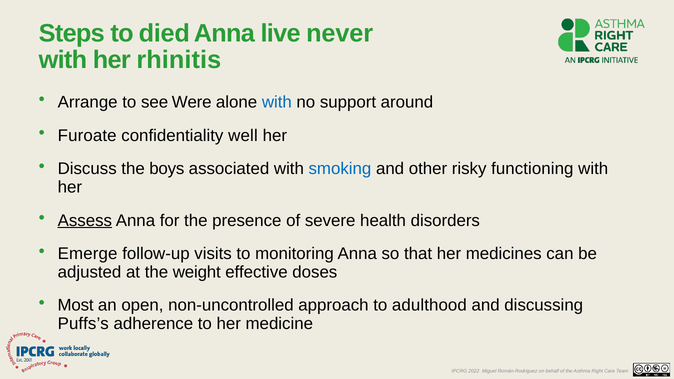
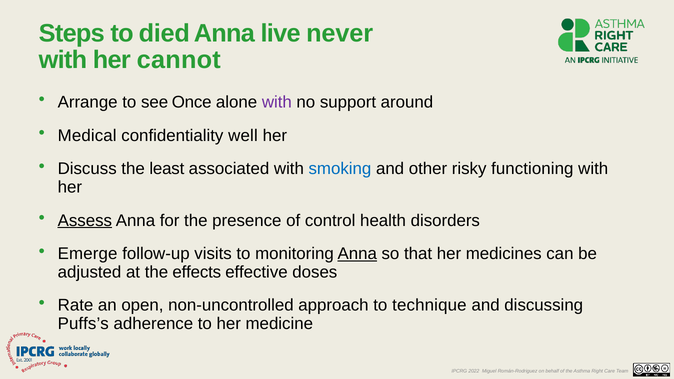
rhinitis: rhinitis -> cannot
Were: Were -> Once
with at (277, 102) colour: blue -> purple
Furoate: Furoate -> Medical
boys: boys -> least
severe: severe -> control
Anna at (357, 254) underline: none -> present
weight: weight -> effects
Most: Most -> Rate
adulthood: adulthood -> technique
